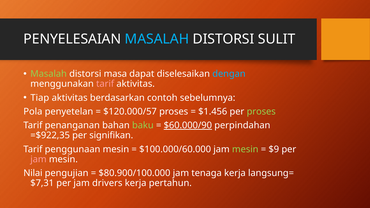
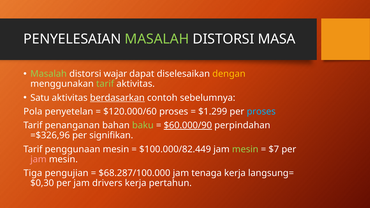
MASALAH at (157, 39) colour: light blue -> light green
SULIT: SULIT -> MASA
masa: masa -> wajar
dengan colour: light blue -> yellow
tarif at (105, 84) colour: pink -> light green
Tiap: Tiap -> Satu
berdasarkan underline: none -> present
$120.000/57: $120.000/57 -> $120.000/60
$1.456: $1.456 -> $1.299
proses at (261, 112) colour: light green -> light blue
=$922,35: =$922,35 -> =$326,96
$100.000/60.000: $100.000/60.000 -> $100.000/82.449
$9: $9 -> $7
Nilai: Nilai -> Tiga
$80.900/100.000: $80.900/100.000 -> $68.287/100.000
$7,31: $7,31 -> $0,30
